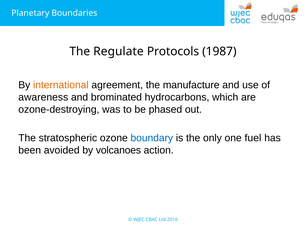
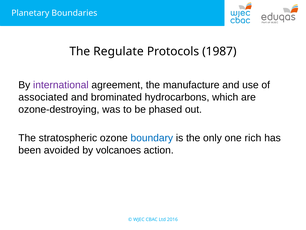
international colour: orange -> purple
awareness: awareness -> associated
fuel: fuel -> rich
